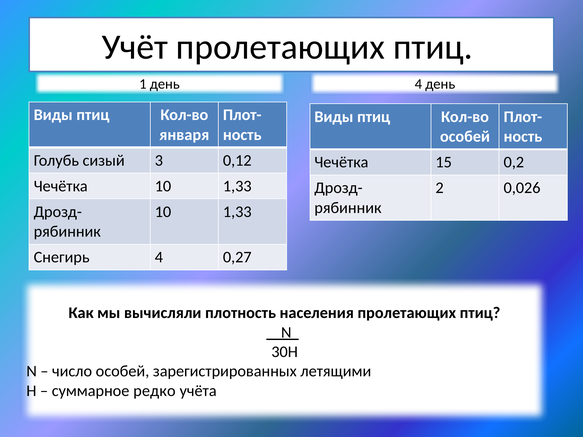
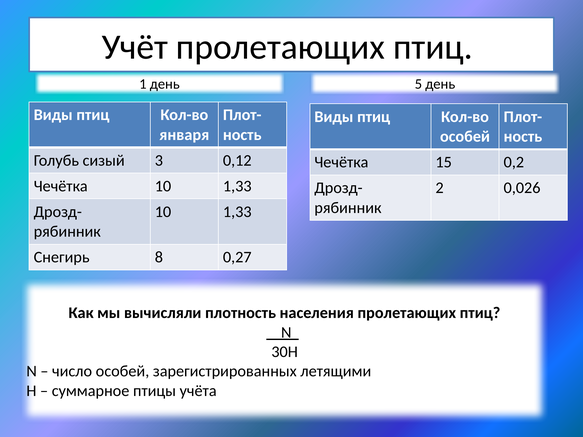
день 4: 4 -> 5
Снегирь 4: 4 -> 8
редко: редко -> птицы
